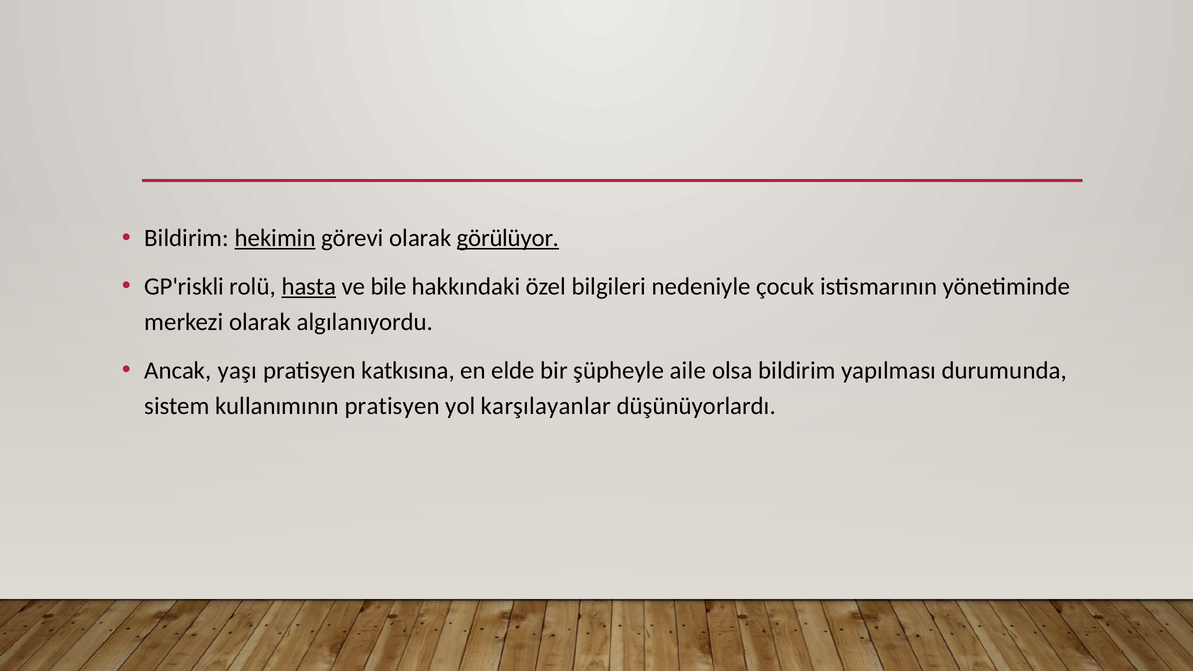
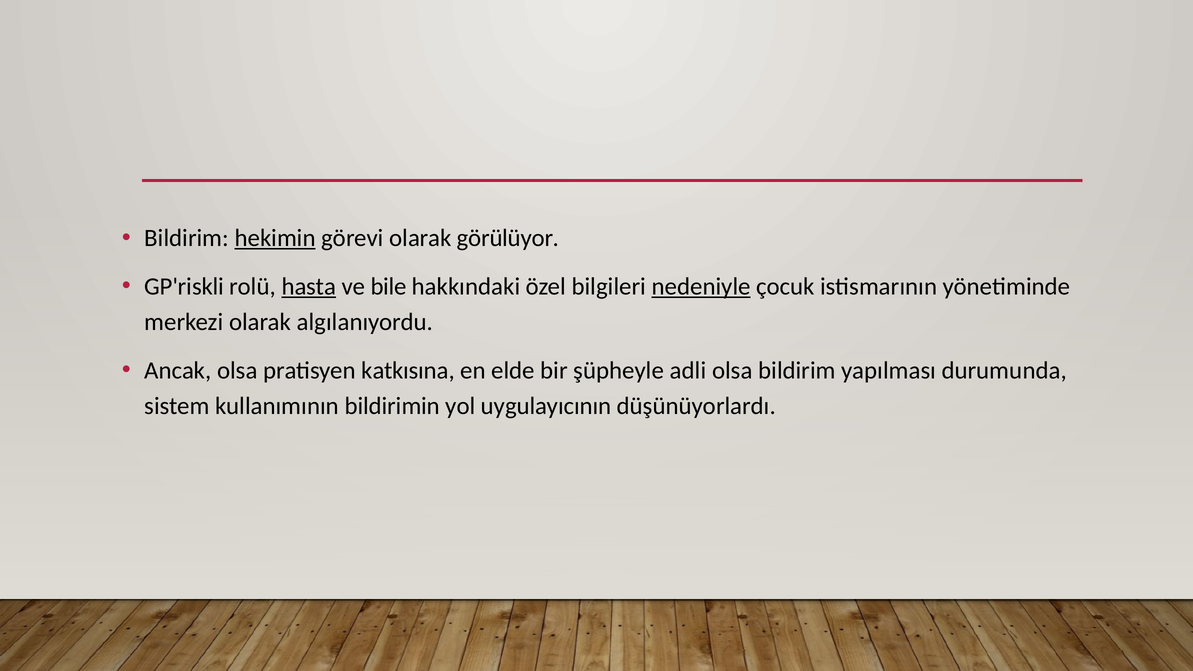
görülüyor underline: present -> none
nedeniyle underline: none -> present
Ancak yaşı: yaşı -> olsa
aile: aile -> adli
kullanımının pratisyen: pratisyen -> bildirimin
karşılayanlar: karşılayanlar -> uygulayıcının
